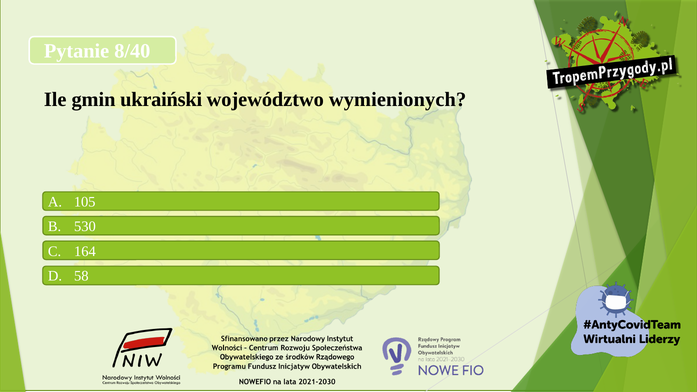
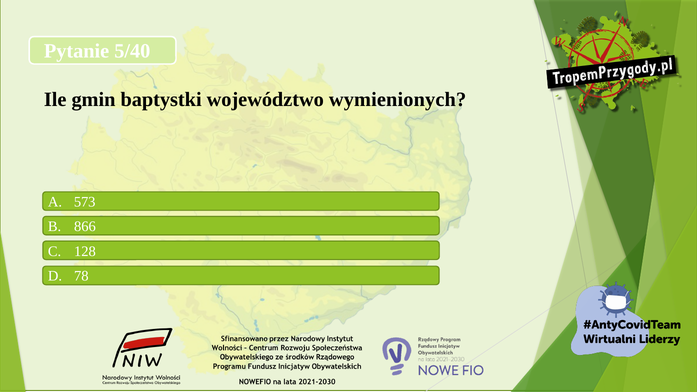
8/40: 8/40 -> 5/40
ukraiński: ukraiński -> baptystki
105: 105 -> 573
530: 530 -> 866
164: 164 -> 128
58: 58 -> 78
